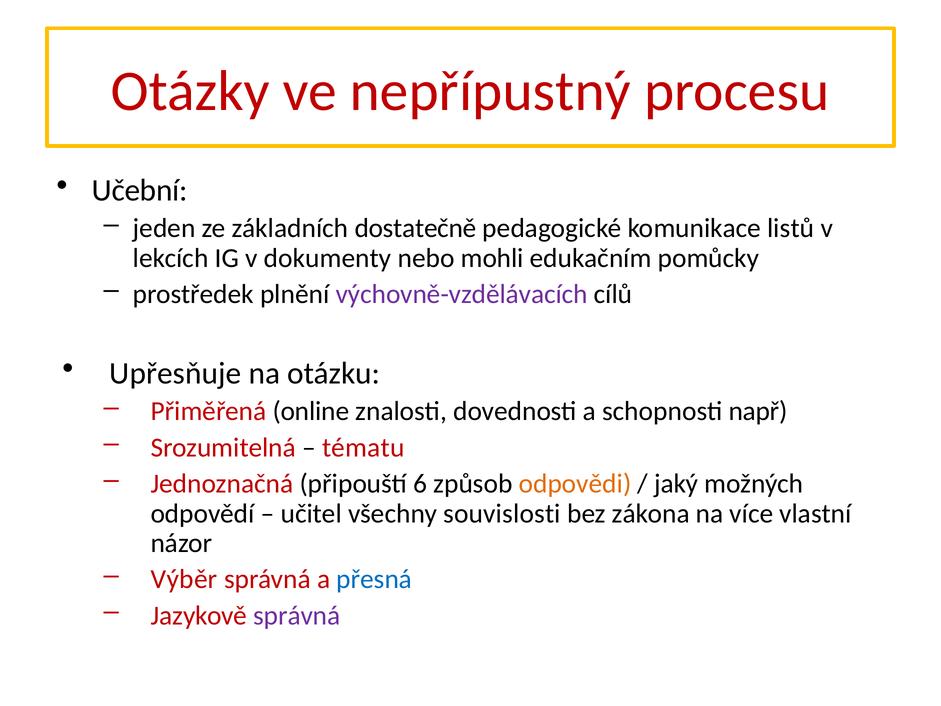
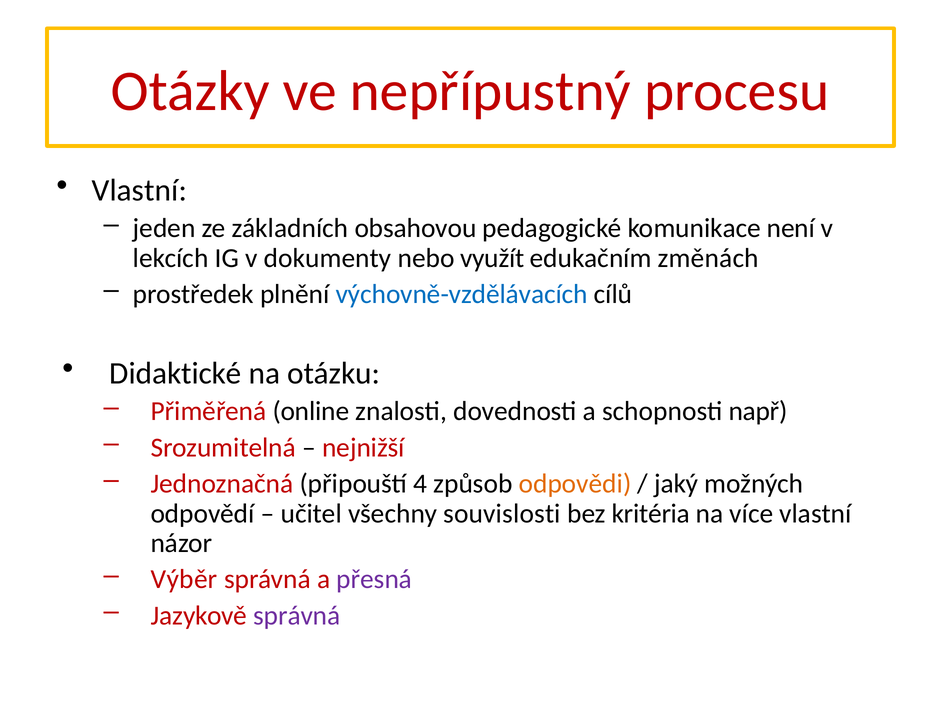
Učební at (140, 190): Učební -> Vlastní
dostatečně: dostatečně -> obsahovou
listů: listů -> není
mohli: mohli -> využít
pomůcky: pomůcky -> změnách
výchovně-vzdělávacích colour: purple -> blue
Upřesňuje: Upřesňuje -> Didaktické
tématu: tématu -> nejnižší
6: 6 -> 4
zákona: zákona -> kritéria
přesná colour: blue -> purple
